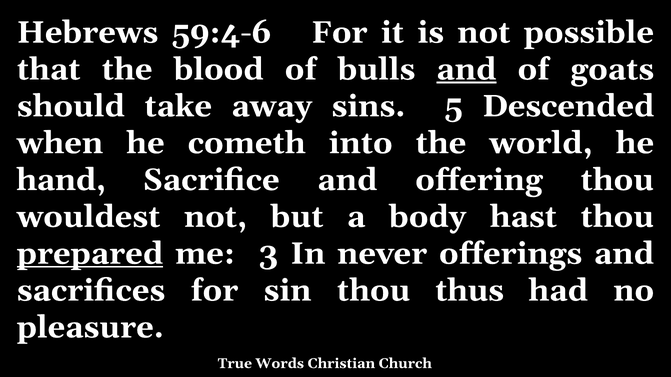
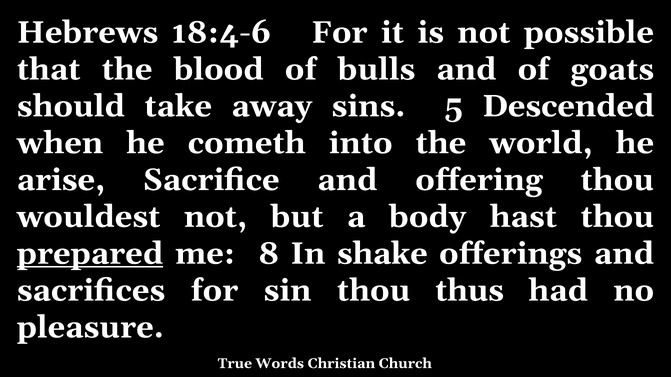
59:4-6: 59:4-6 -> 18:4-6
and at (466, 69) underline: present -> none
hand: hand -> arise
3: 3 -> 8
never: never -> shake
